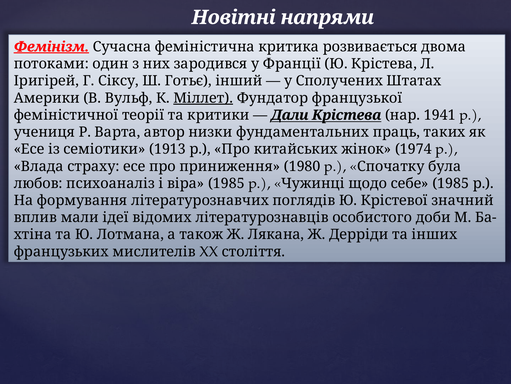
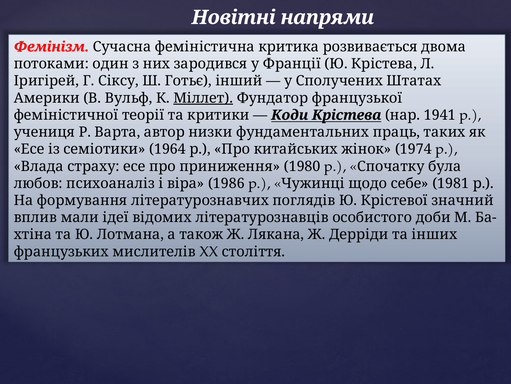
Фемінізм underline: present -> none
Дали: Дали -> Коди
1913: 1913 -> 1964
віра 1985: 1985 -> 1986
себе 1985: 1985 -> 1981
